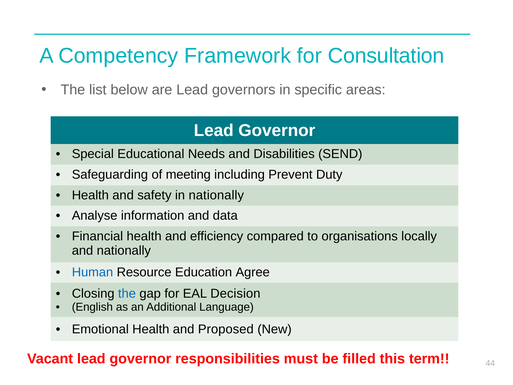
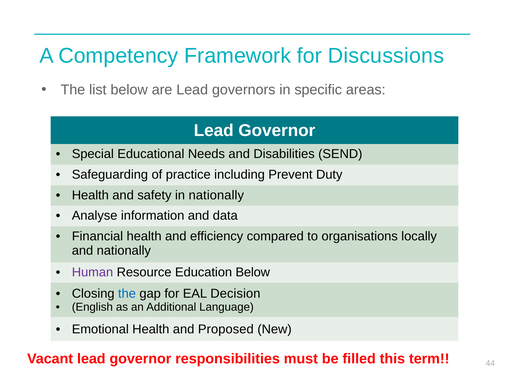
Consultation: Consultation -> Discussions
meeting: meeting -> practice
Human colour: blue -> purple
Education Agree: Agree -> Below
